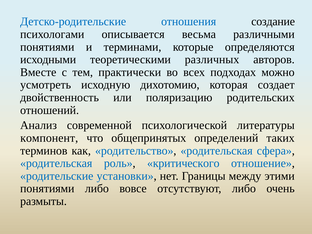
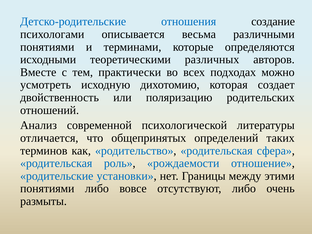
компонент: компонент -> отличается
критического: критического -> рождаемости
